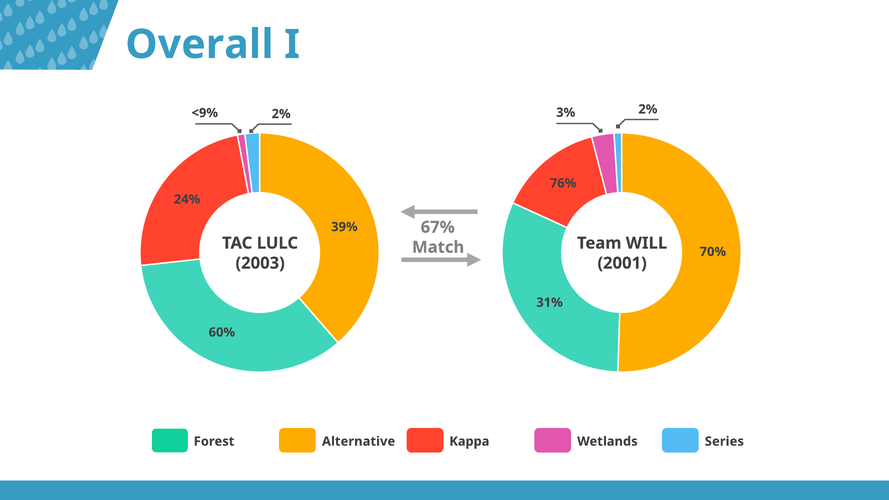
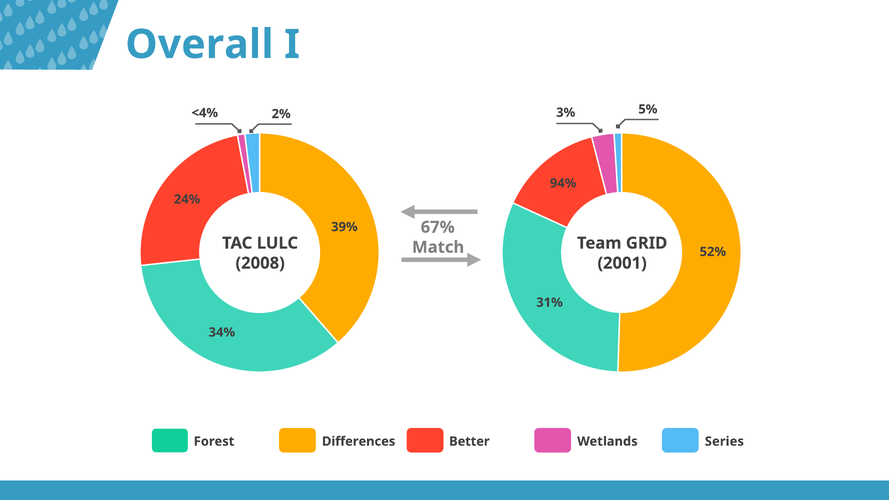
3% 2%: 2% -> 5%
<9%: <9% -> <4%
76%: 76% -> 94%
WILL: WILL -> GRID
70%: 70% -> 52%
2003: 2003 -> 2008
60%: 60% -> 34%
Alternative: Alternative -> Differences
Kappa: Kappa -> Better
